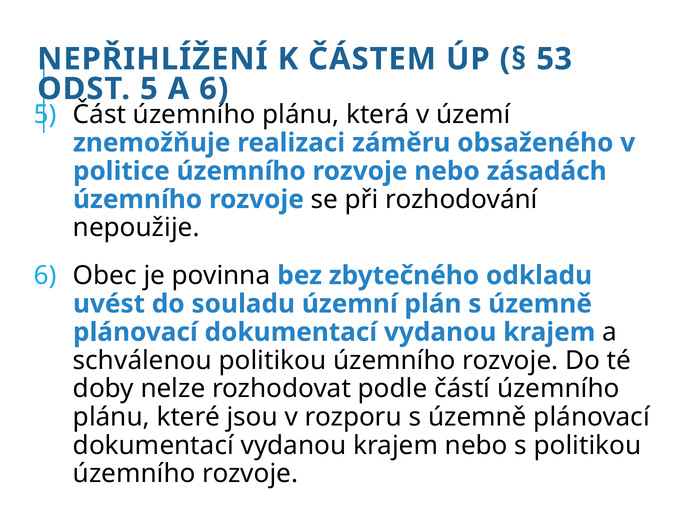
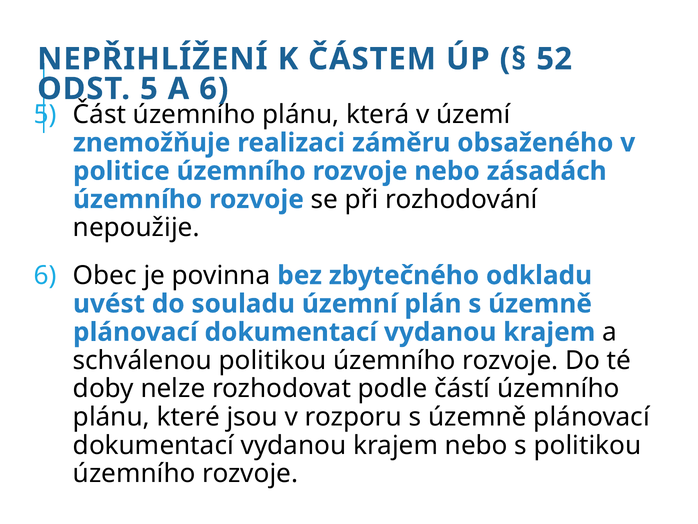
53: 53 -> 52
